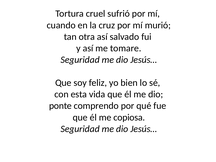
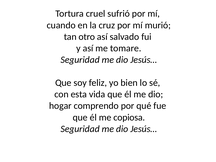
otra: otra -> otro
ponte: ponte -> hogar
